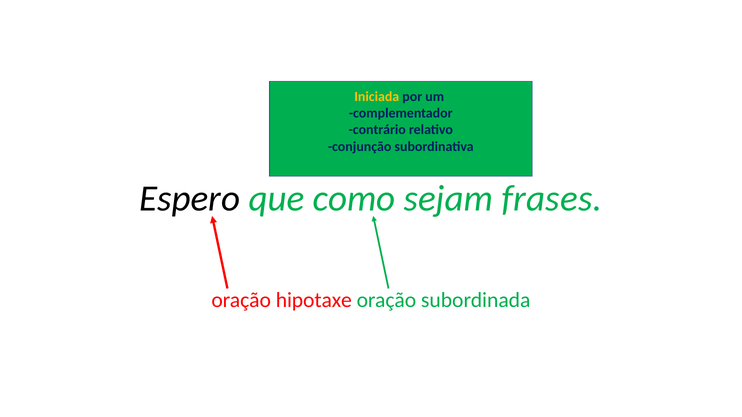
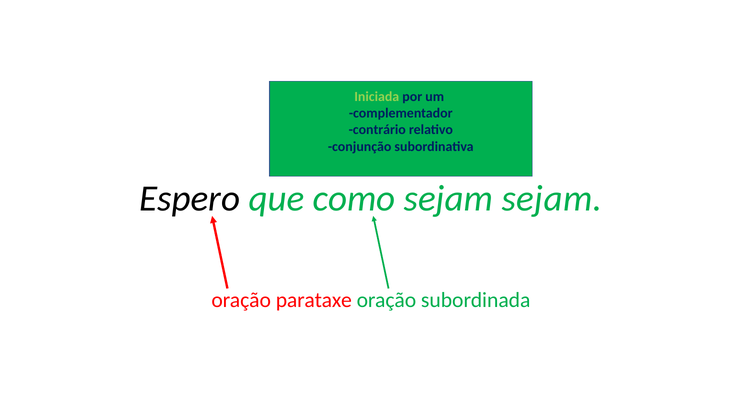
Iniciada colour: yellow -> light green
sejam frases: frases -> sejam
hipotaxe: hipotaxe -> parataxe
